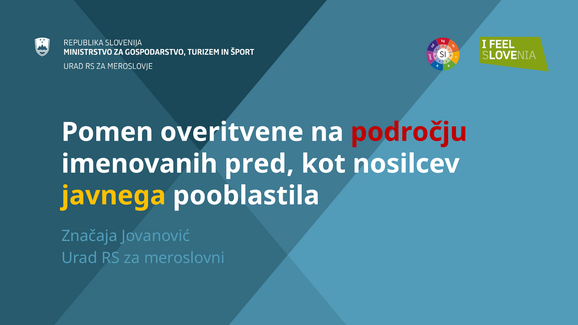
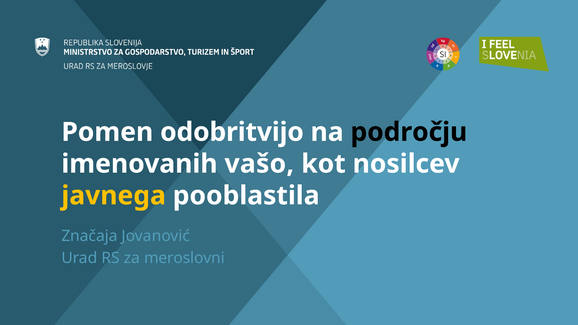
overitvene: overitvene -> odobritvijo
področju colour: red -> black
pred: pred -> vašo
